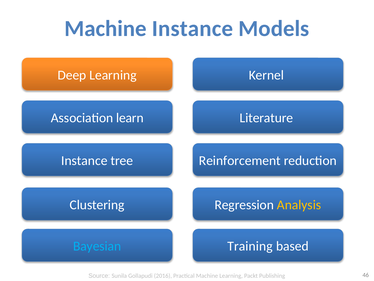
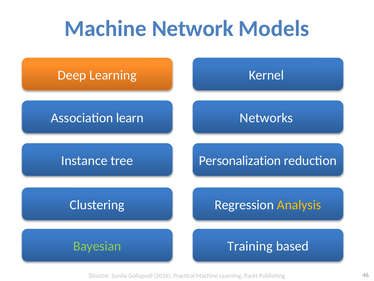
Machine Instance: Instance -> Network
Literature: Literature -> Networks
Reinforcement: Reinforcement -> Personalization
Bayesian colour: light blue -> light green
